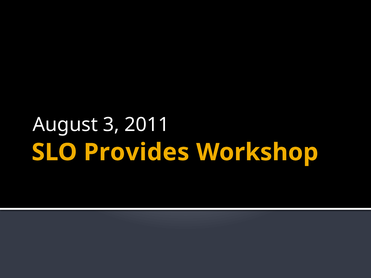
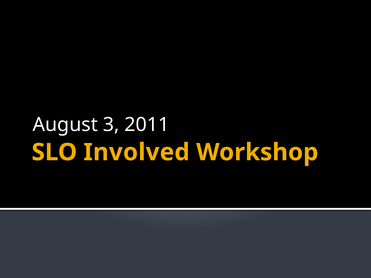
Provides: Provides -> Involved
